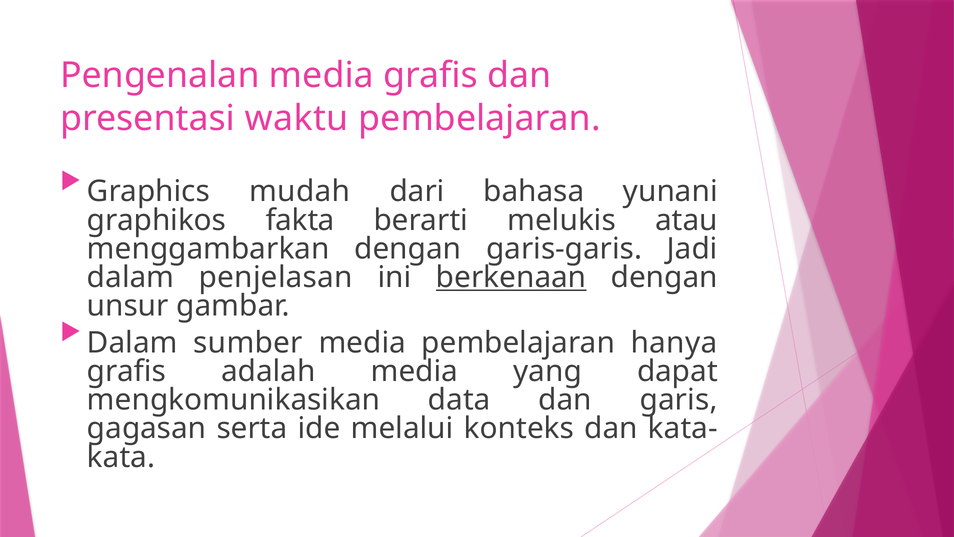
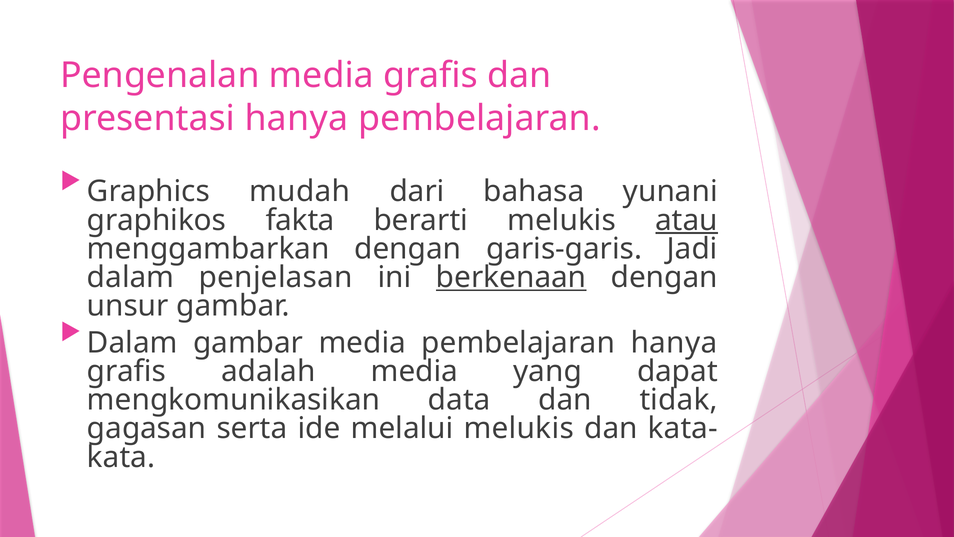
presentasi waktu: waktu -> hanya
atau underline: none -> present
Dalam sumber: sumber -> gambar
garis: garis -> tidak
melalui konteks: konteks -> melukis
